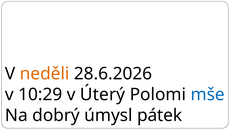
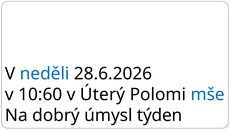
neděli colour: orange -> blue
10:29: 10:29 -> 10:60
pátek: pátek -> týden
